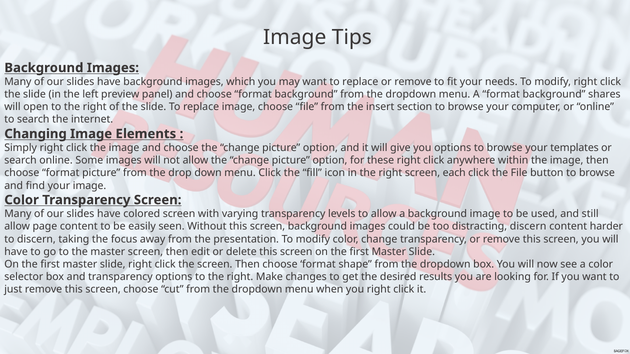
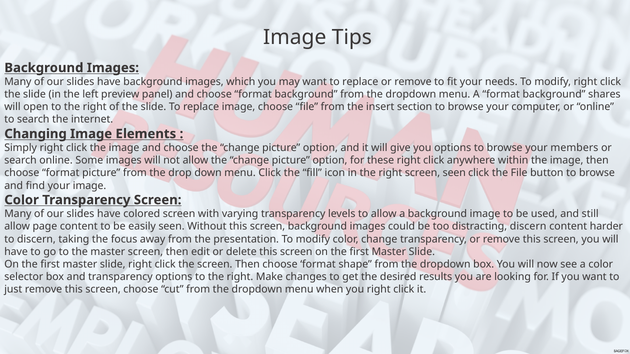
templates: templates -> members
screen each: each -> seen
